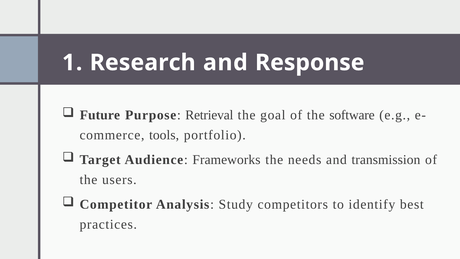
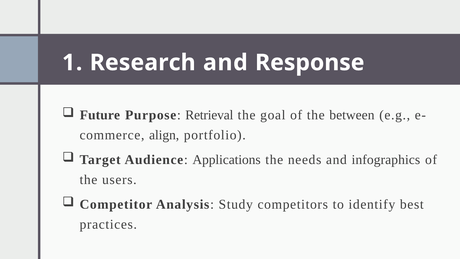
software: software -> between
tools: tools -> align
Frameworks: Frameworks -> Applications
transmission: transmission -> infographics
